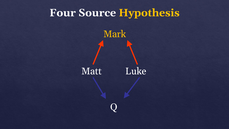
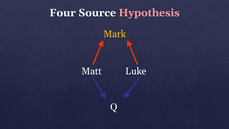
Hypothesis colour: yellow -> pink
